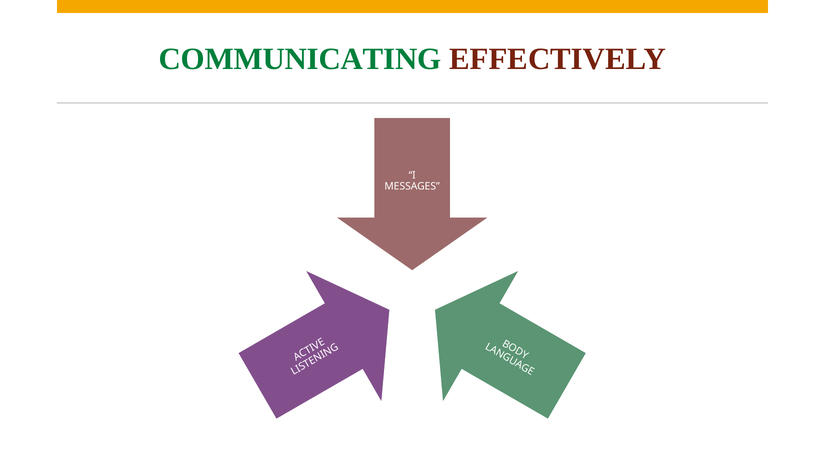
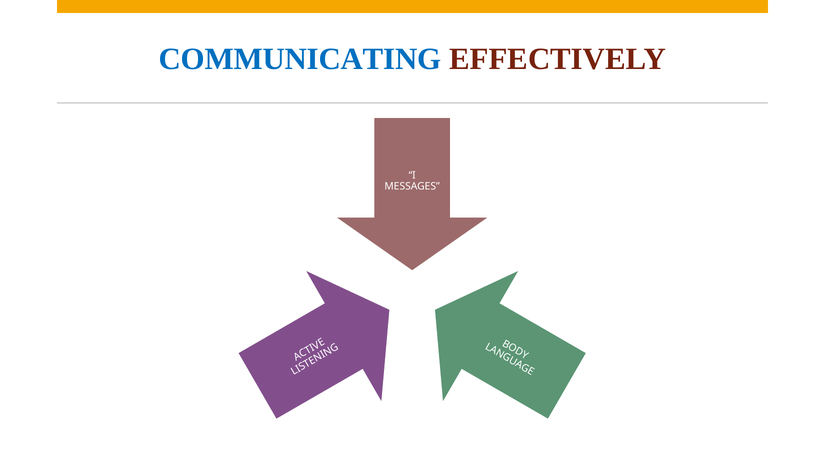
COMMUNICATING colour: green -> blue
